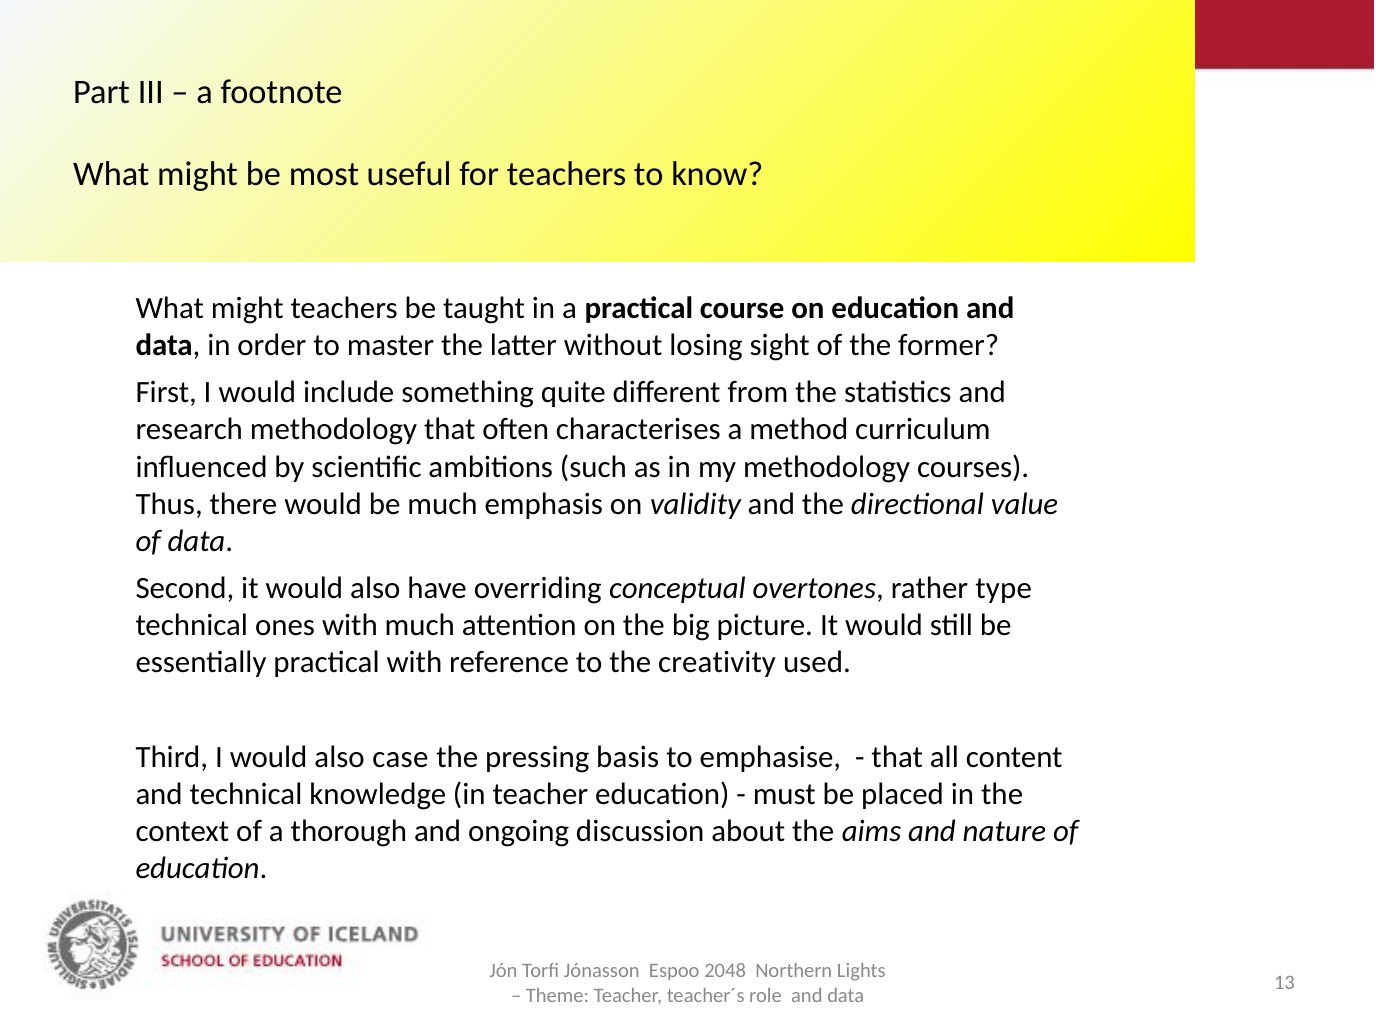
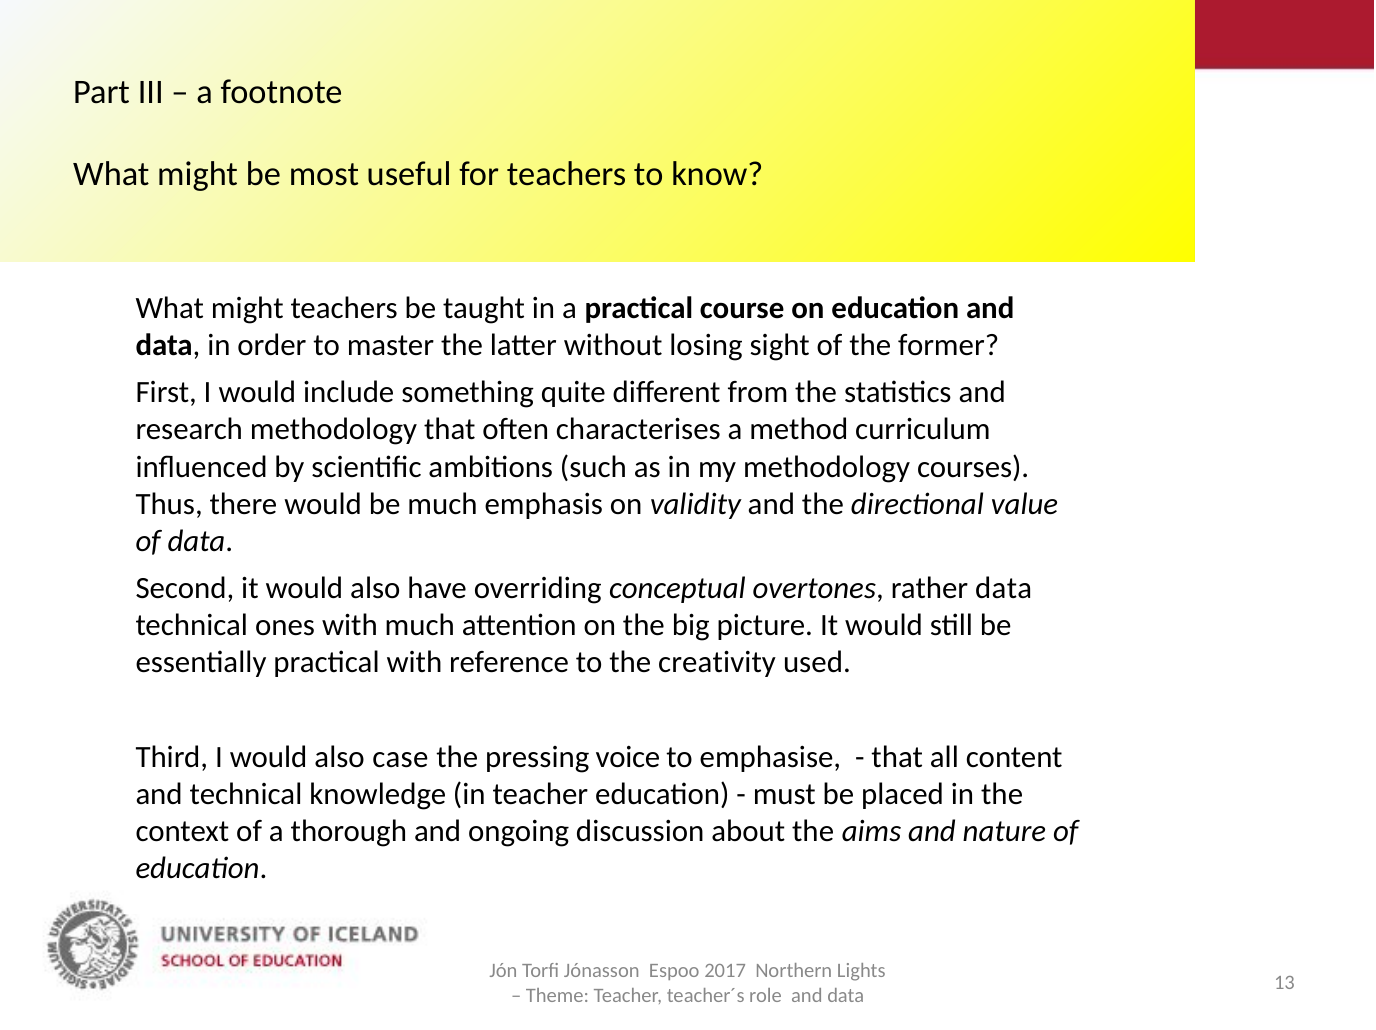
rather type: type -> data
basis: basis -> voice
2048: 2048 -> 2017
